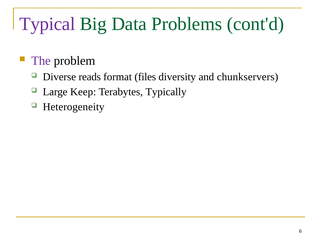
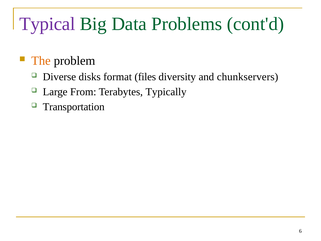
The colour: purple -> orange
reads: reads -> disks
Keep: Keep -> From
Heterogeneity: Heterogeneity -> Transportation
